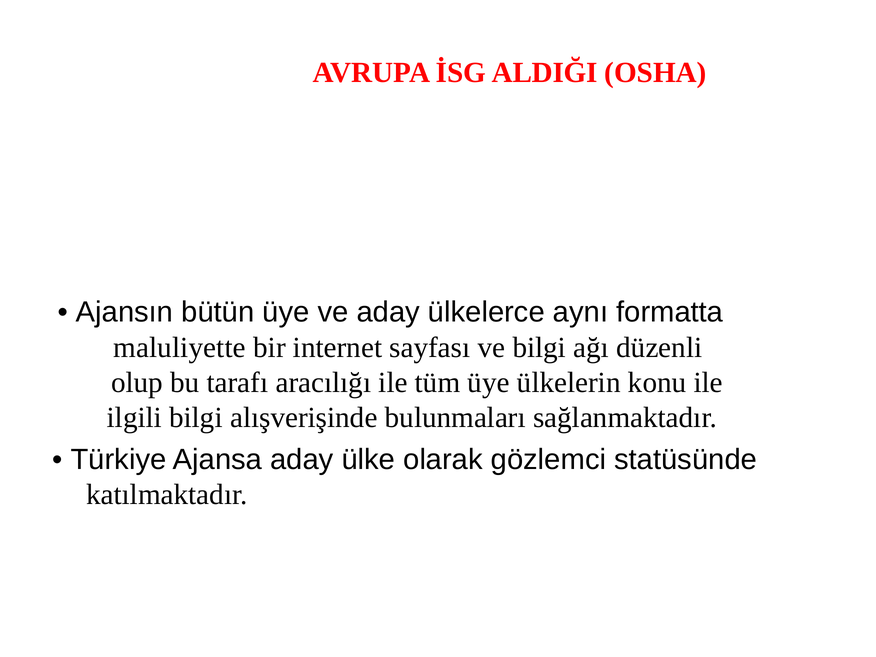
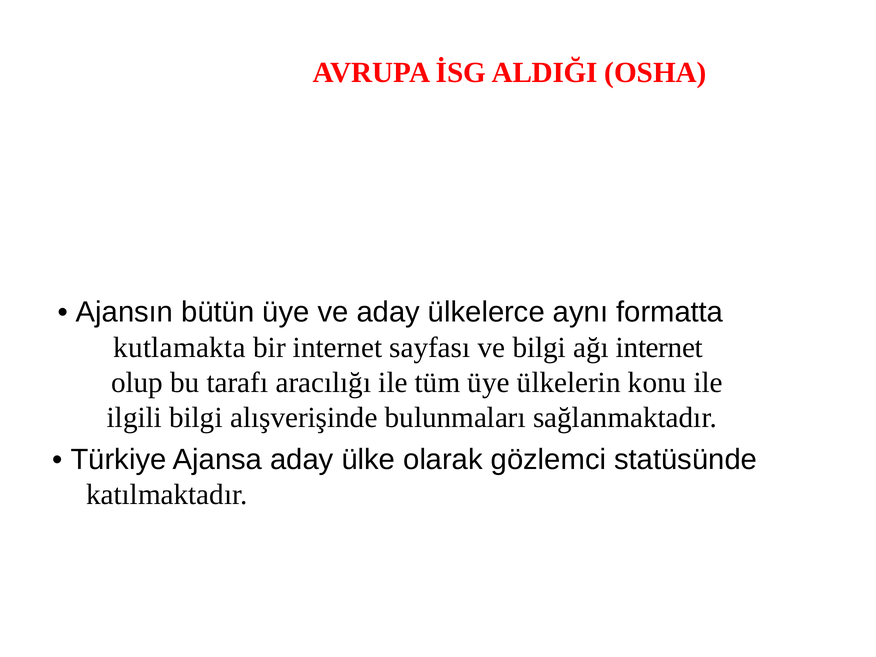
maluliyette: maluliyette -> kutlamakta
ağı düzenli: düzenli -> internet
